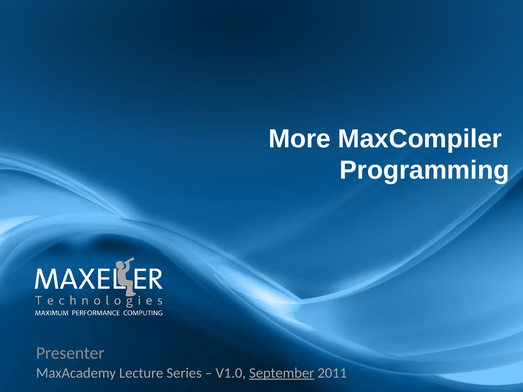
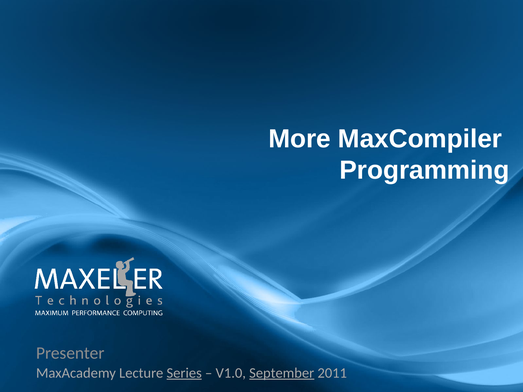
Series underline: none -> present
